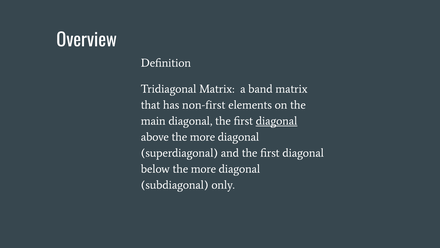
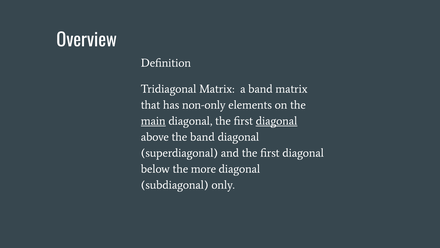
non-first: non-first -> non-only
main underline: none -> present
above the more: more -> band
